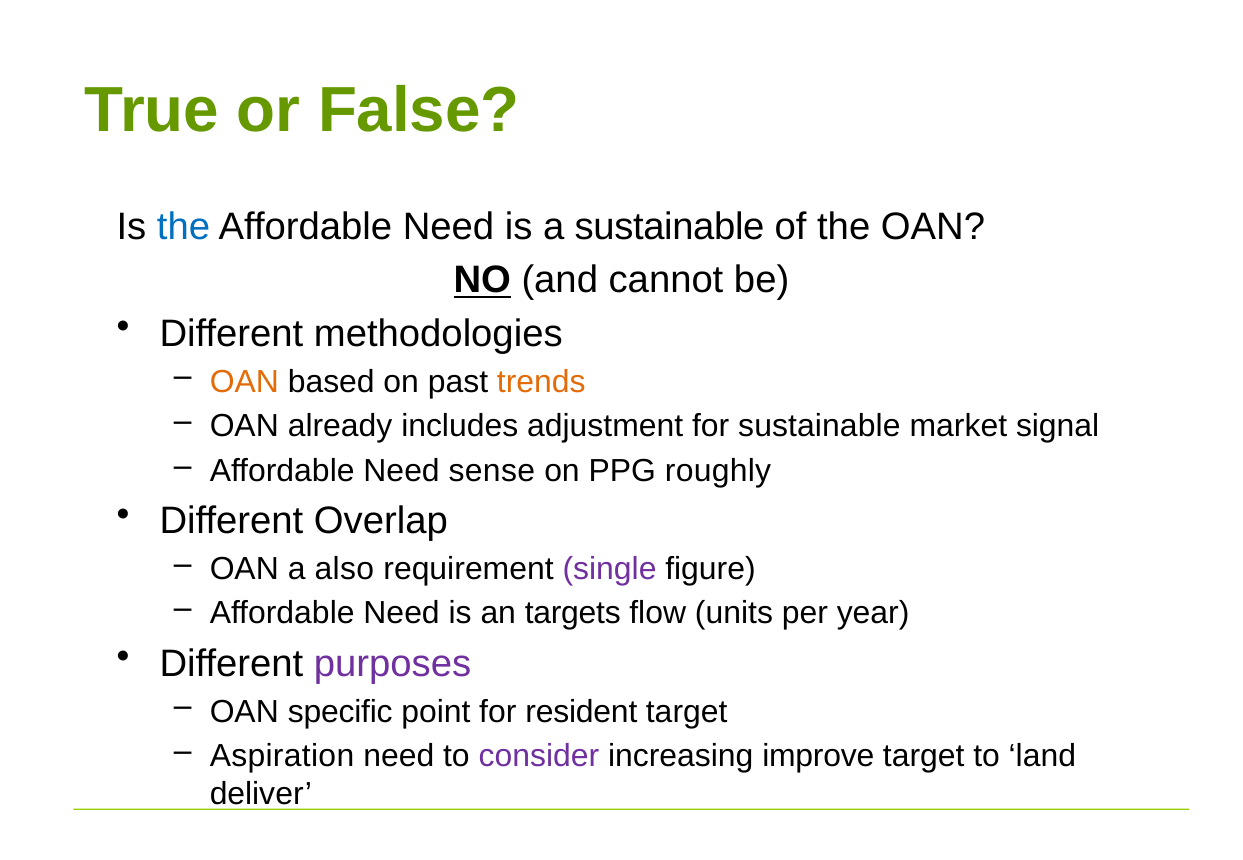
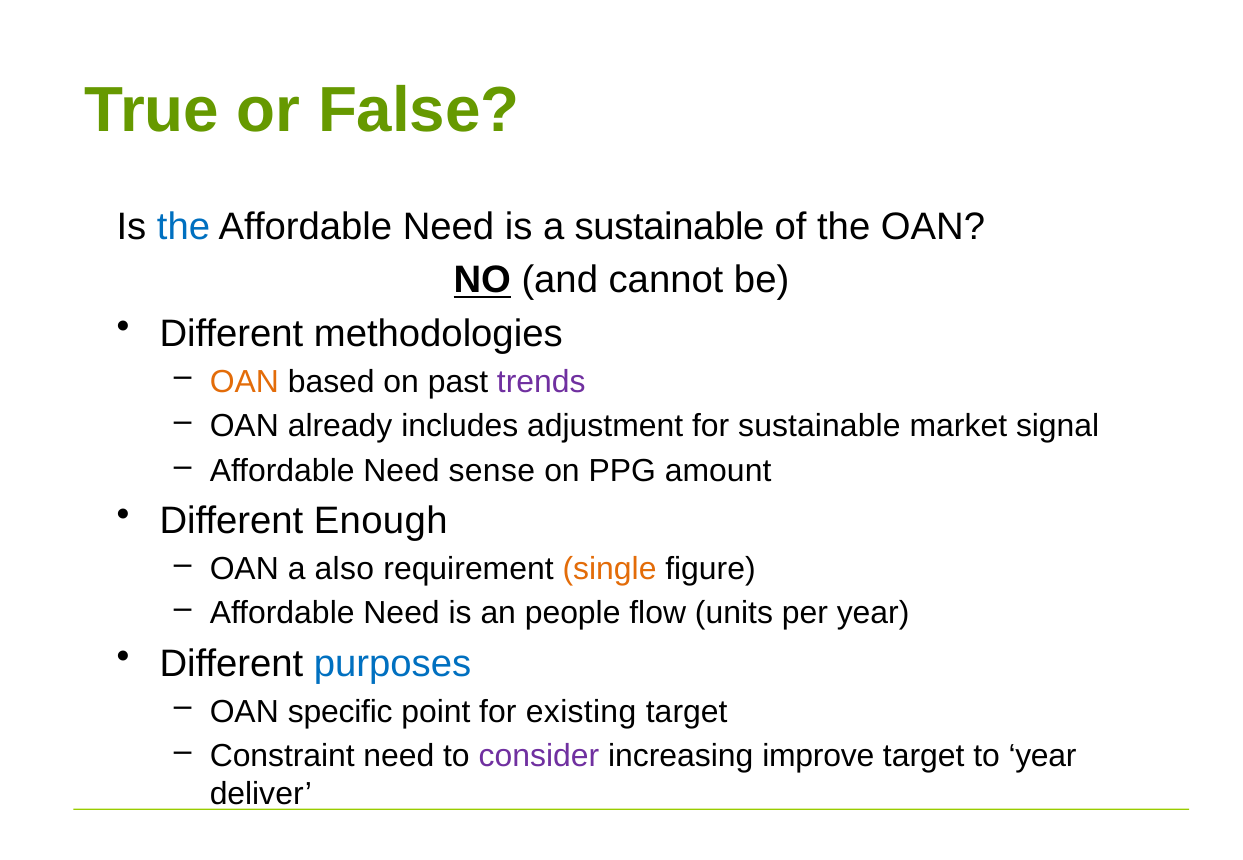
trends colour: orange -> purple
roughly: roughly -> amount
Overlap: Overlap -> Enough
single colour: purple -> orange
targets: targets -> people
purposes colour: purple -> blue
resident: resident -> existing
Aspiration: Aspiration -> Constraint
to land: land -> year
